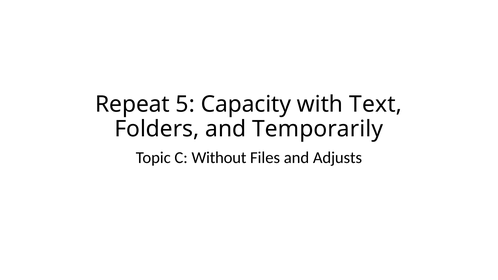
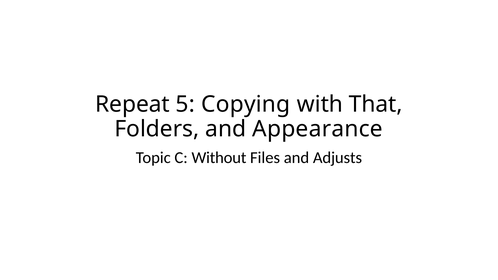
Capacity: Capacity -> Copying
Text: Text -> That
Temporarily: Temporarily -> Appearance
